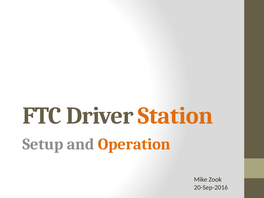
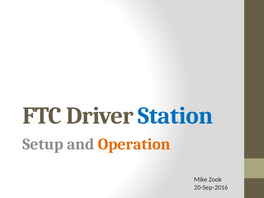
Station colour: orange -> blue
